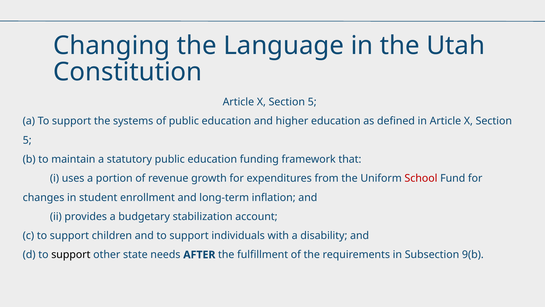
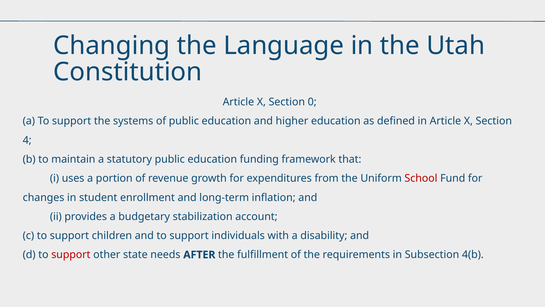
5 at (312, 102): 5 -> 0
5 at (27, 140): 5 -> 4
support at (71, 254) colour: black -> red
9(b: 9(b -> 4(b
